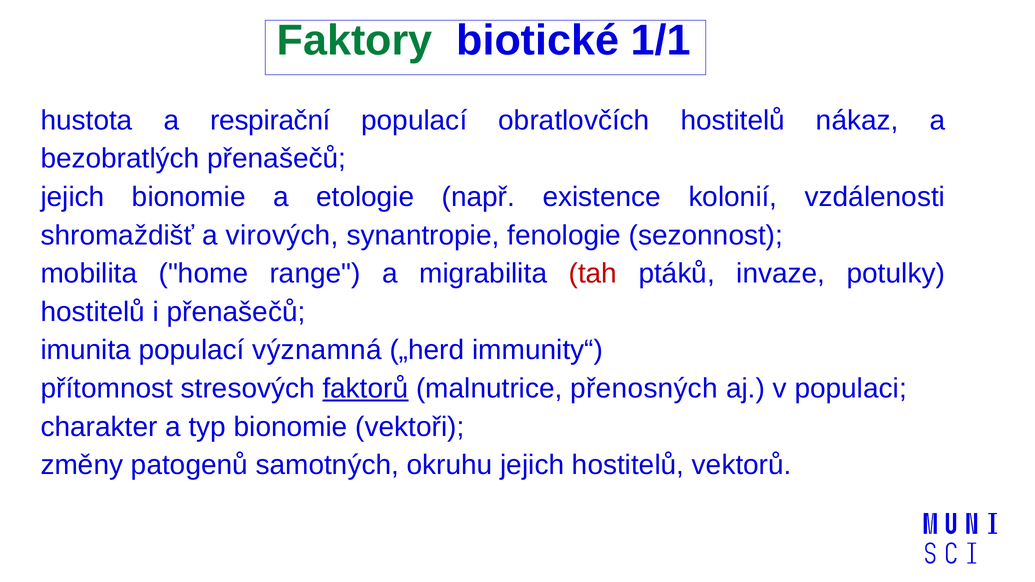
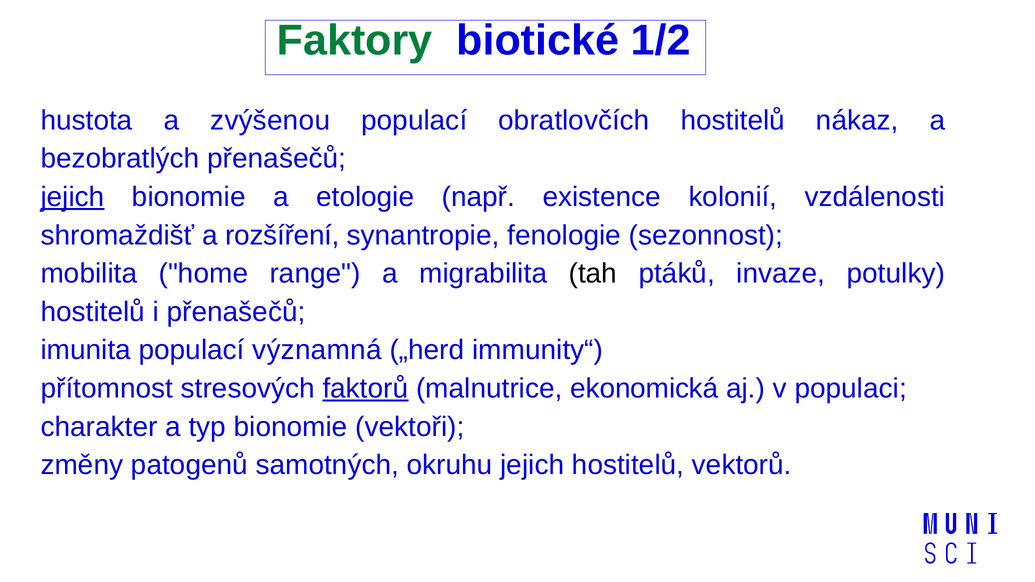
1/1: 1/1 -> 1/2
respirační: respirační -> zvýšenou
jejich at (73, 197) underline: none -> present
virových: virových -> rozšíření
tah colour: red -> black
přenosných: přenosných -> ekonomická
